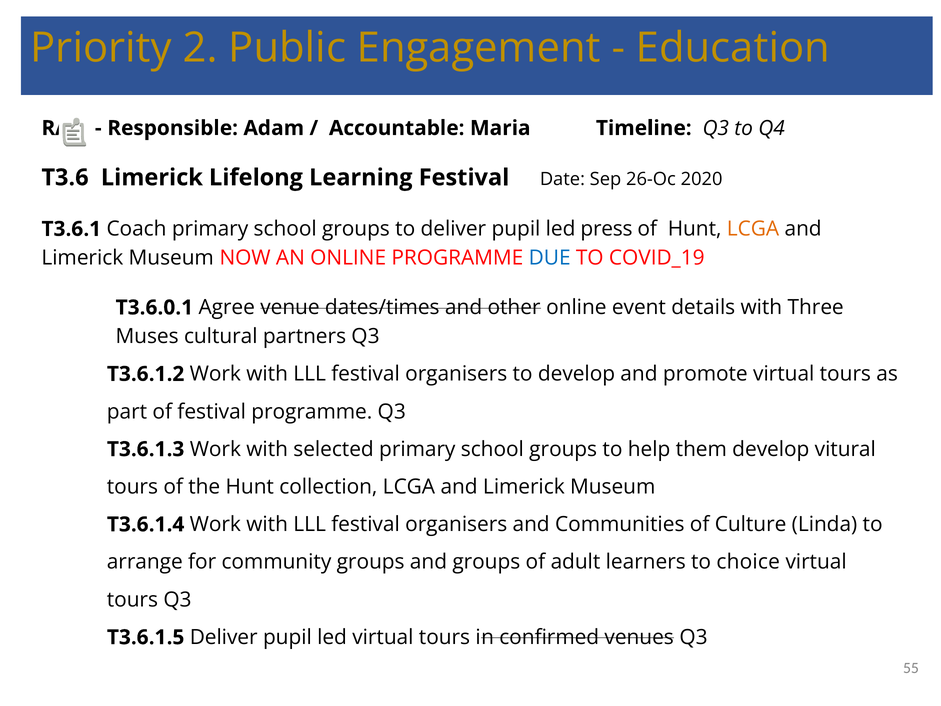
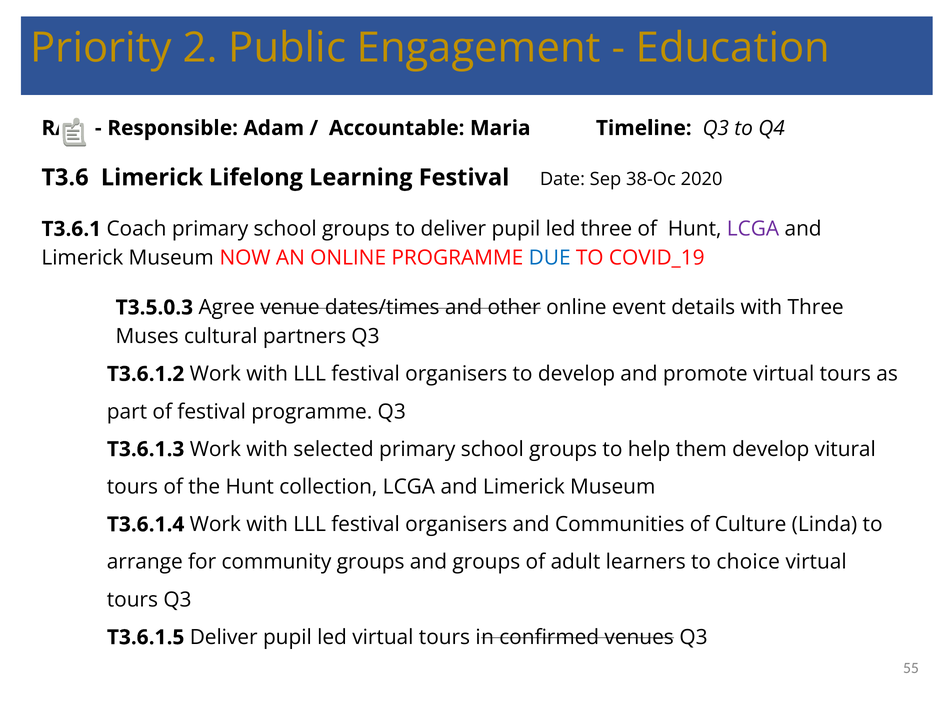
26-Oc: 26-Oc -> 38-Oc
led press: press -> three
LCGA at (753, 229) colour: orange -> purple
T3.6.0.1: T3.6.0.1 -> T3.5.0.3
